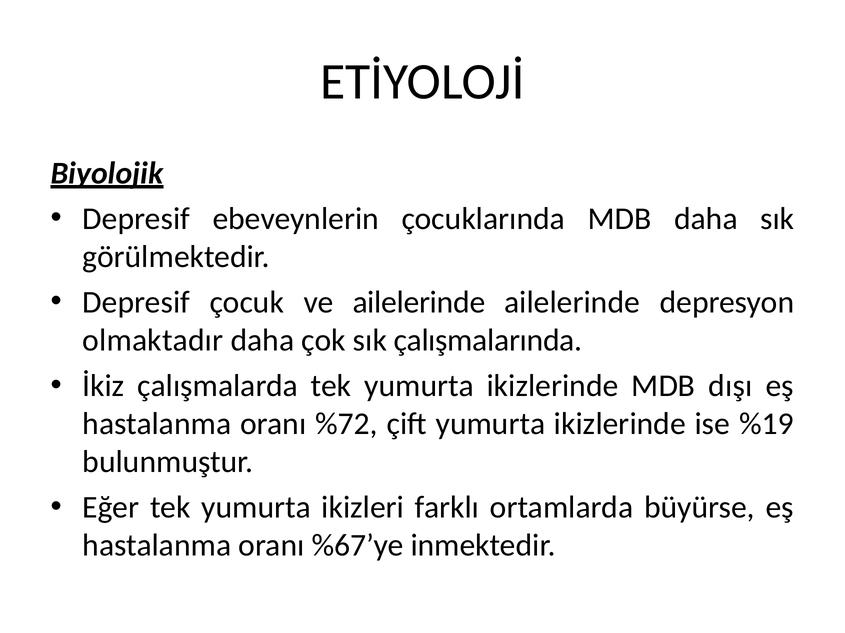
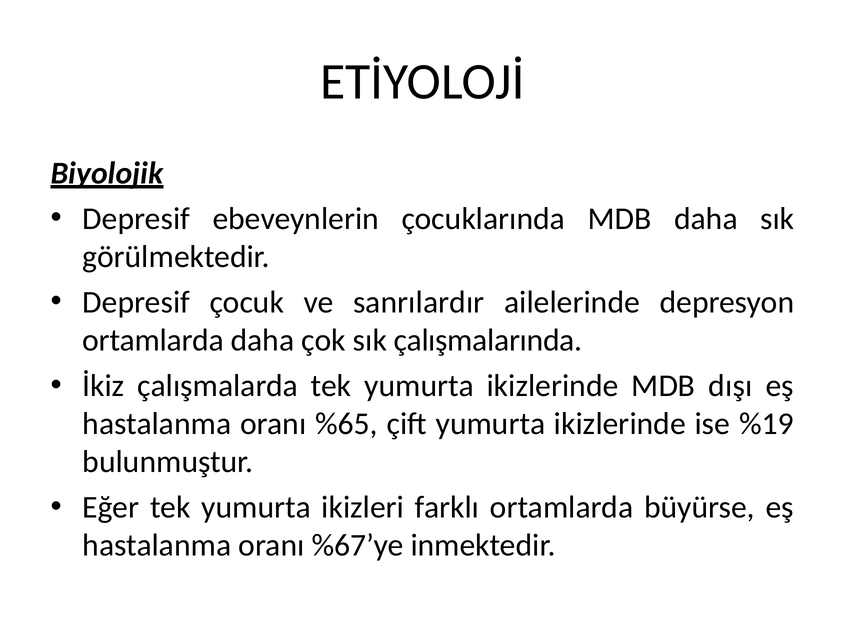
ve ailelerinde: ailelerinde -> sanrılardır
olmaktadır at (153, 341): olmaktadır -> ortamlarda
%72: %72 -> %65
